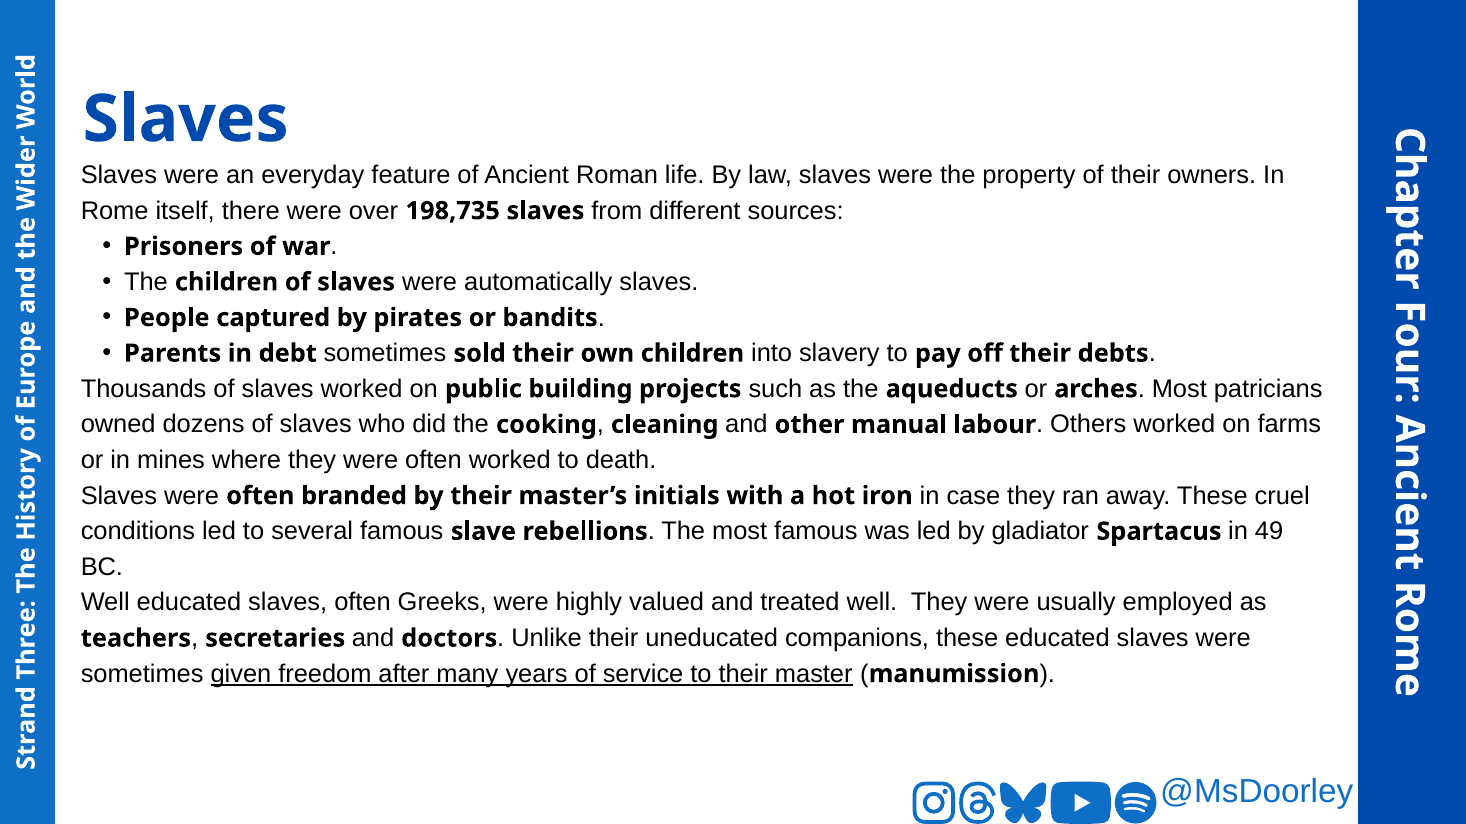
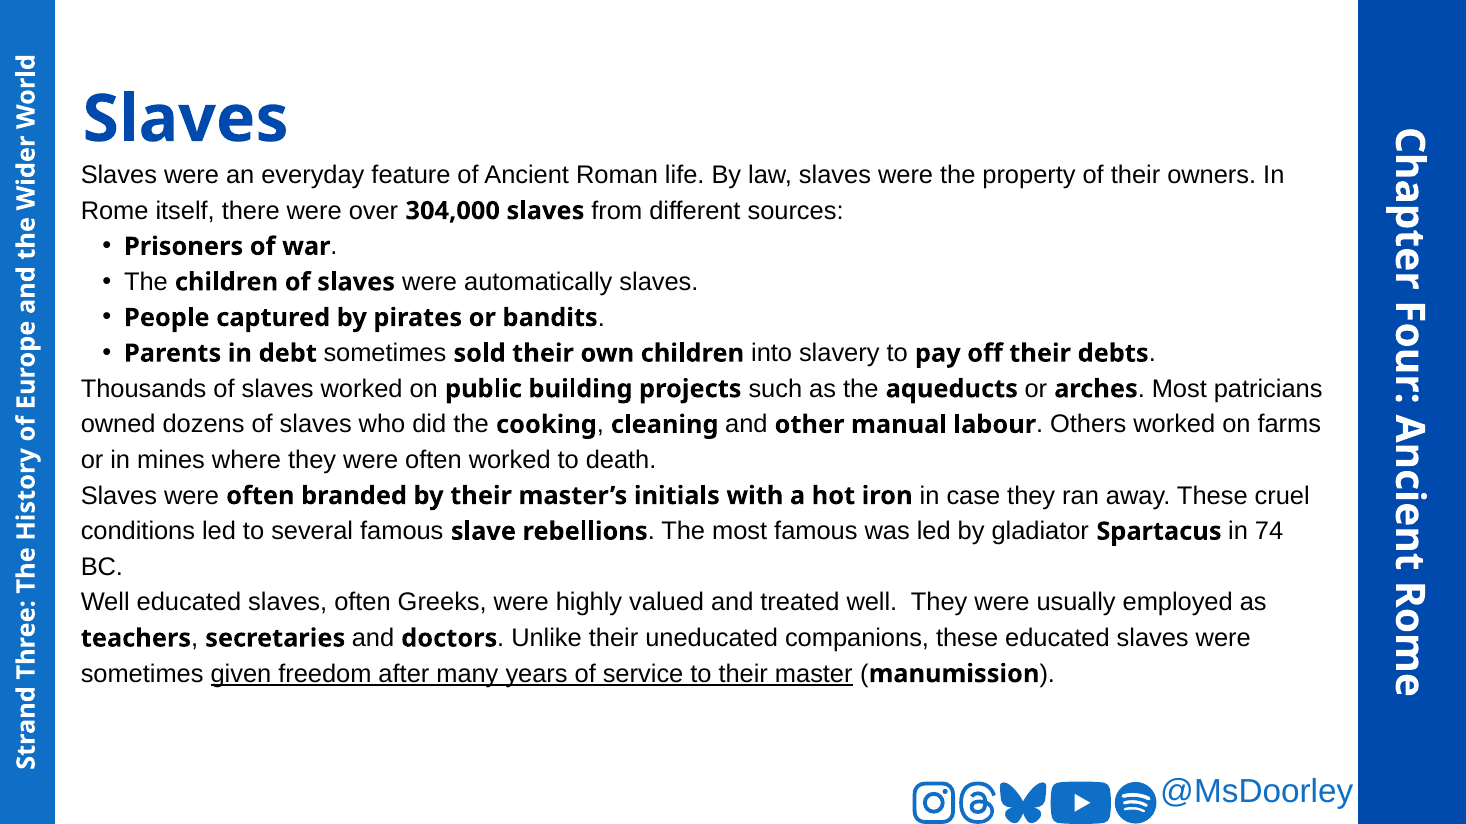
198,735: 198,735 -> 304,000
49: 49 -> 74
